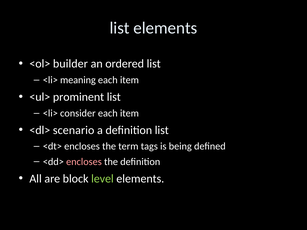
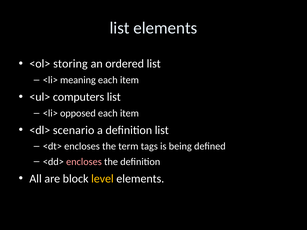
builder: builder -> storing
prominent: prominent -> computers
consider: consider -> opposed
level colour: light green -> yellow
